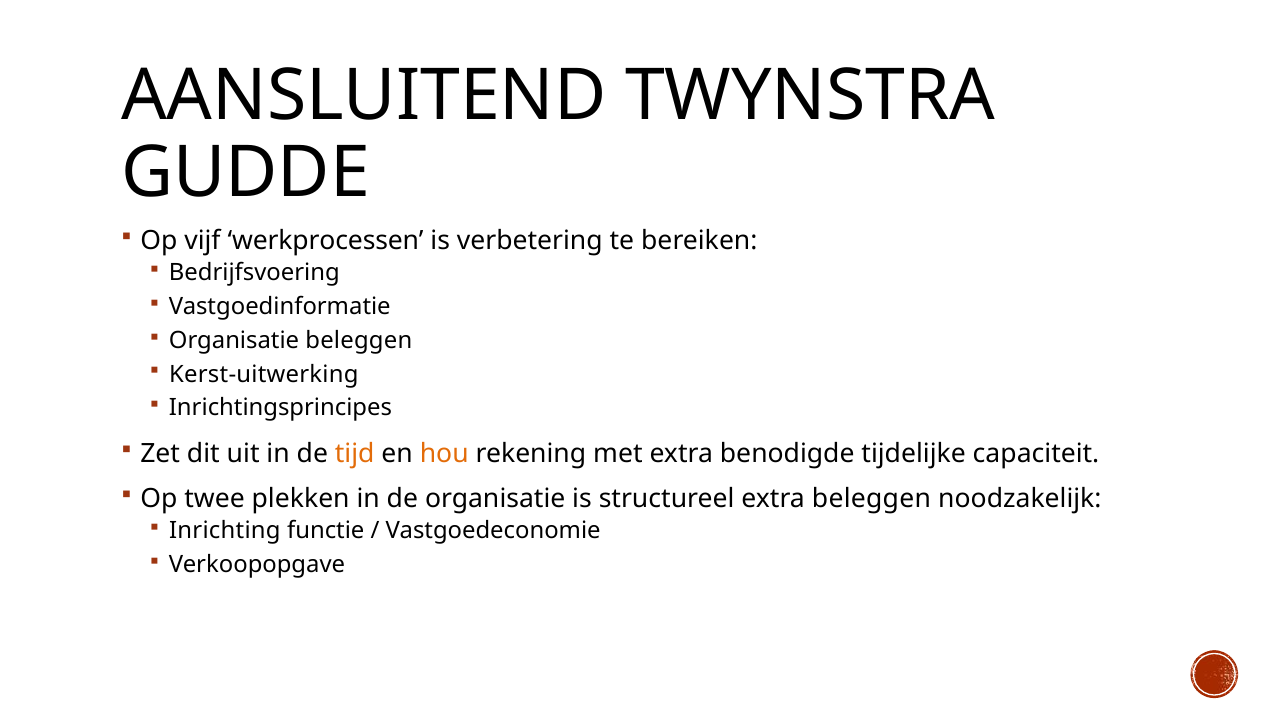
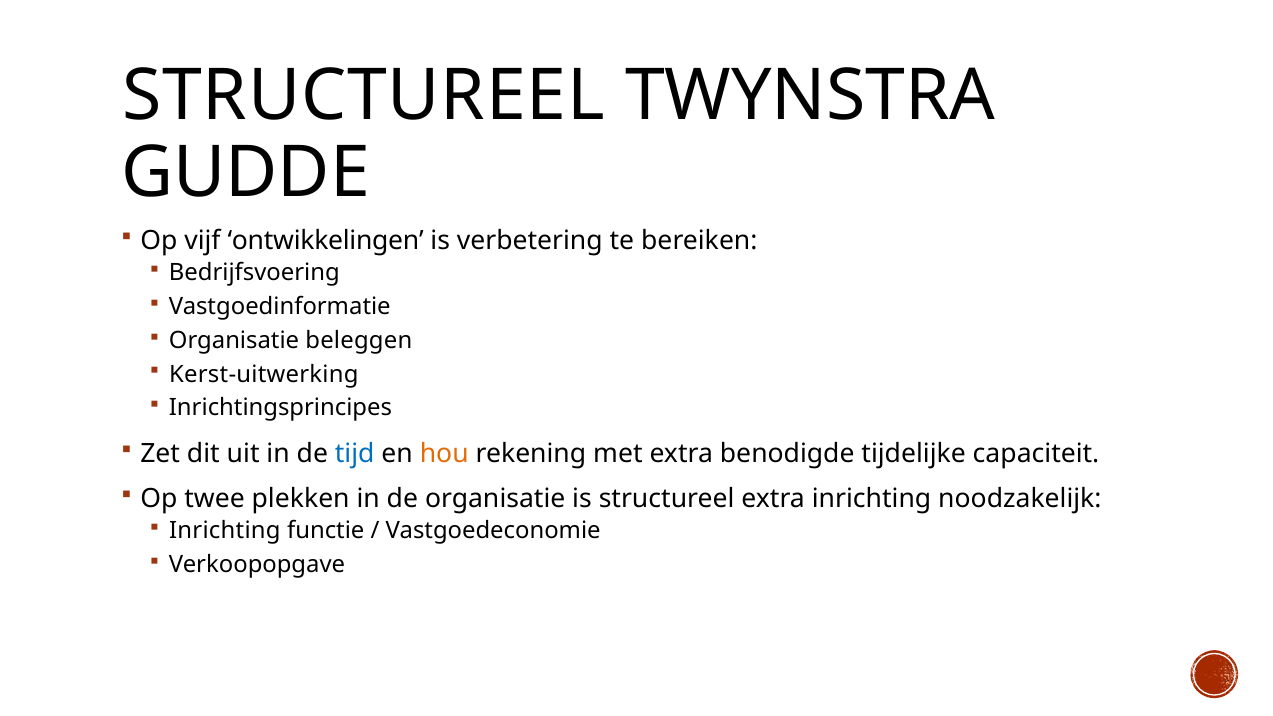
AANSLUITEND at (364, 95): AANSLUITEND -> STRUCTUREEL
werkprocessen: werkprocessen -> ontwikkelingen
tijd colour: orange -> blue
extra beleggen: beleggen -> inrichting
